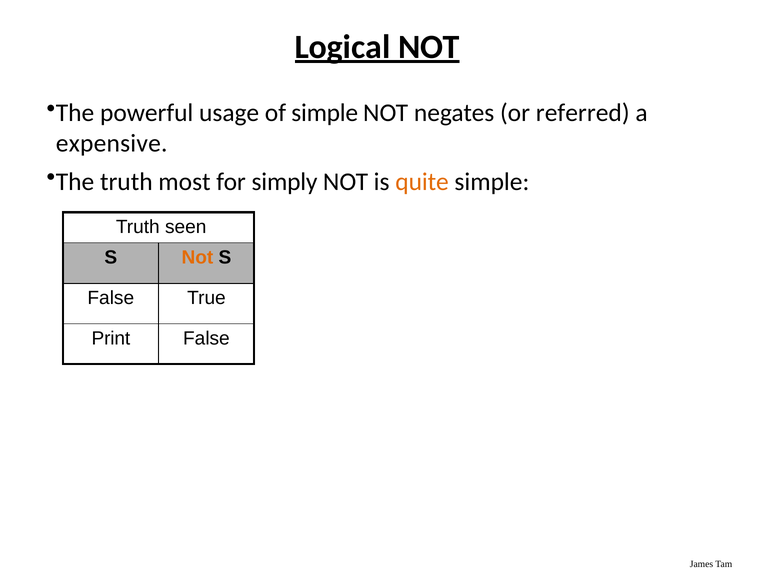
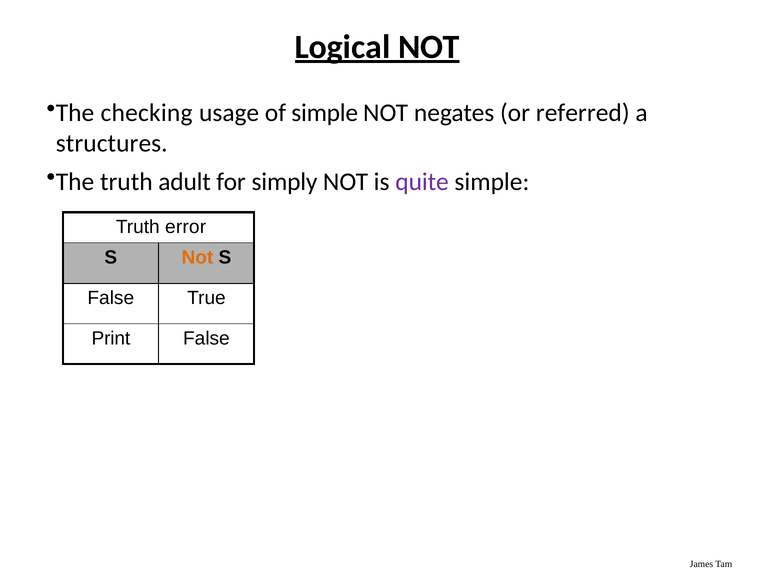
powerful: powerful -> checking
expensive: expensive -> structures
most: most -> adult
quite colour: orange -> purple
seen: seen -> error
